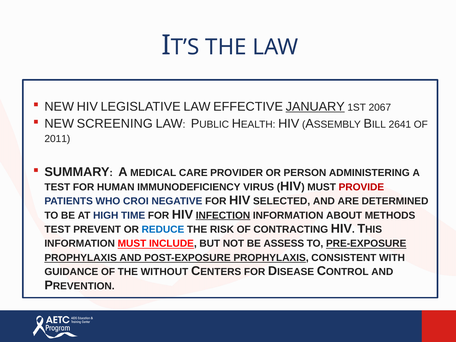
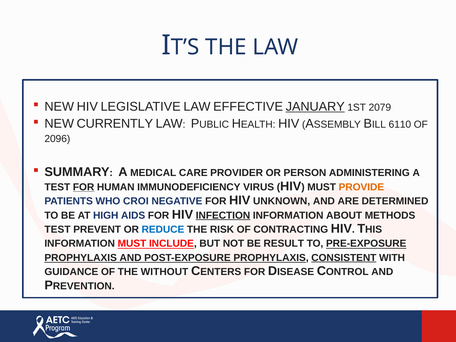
2067: 2067 -> 2079
SCREENING: SCREENING -> CURRENTLY
2641: 2641 -> 6110
2011: 2011 -> 2096
FOR at (84, 187) underline: none -> present
PROVIDE colour: red -> orange
SELECTED: SELECTED -> UNKNOWN
TIME: TIME -> AIDS
ASSESS: ASSESS -> RESULT
CONSISTENT underline: none -> present
